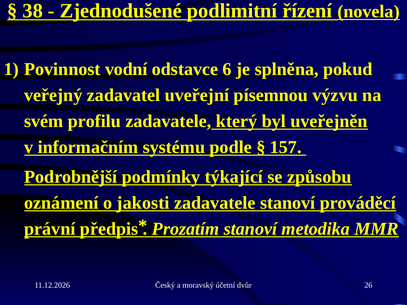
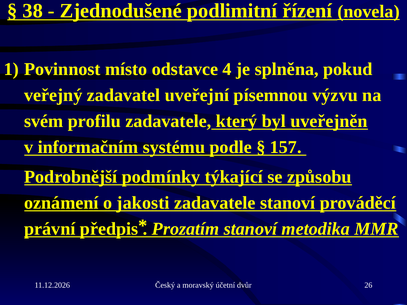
vodní: vodní -> místo
6: 6 -> 4
